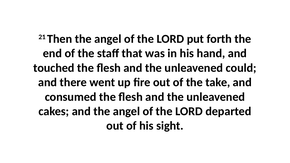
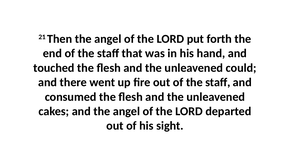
out of the take: take -> staff
